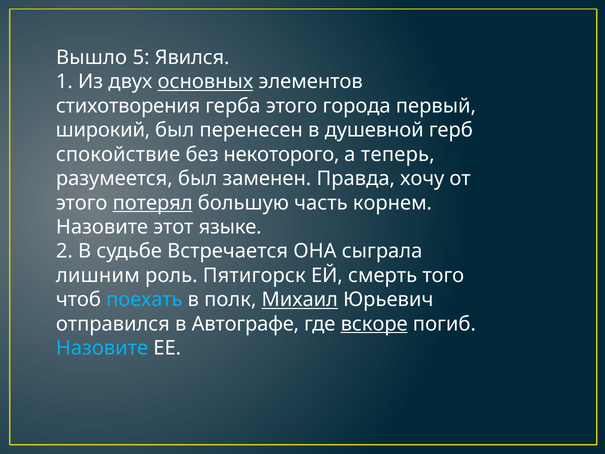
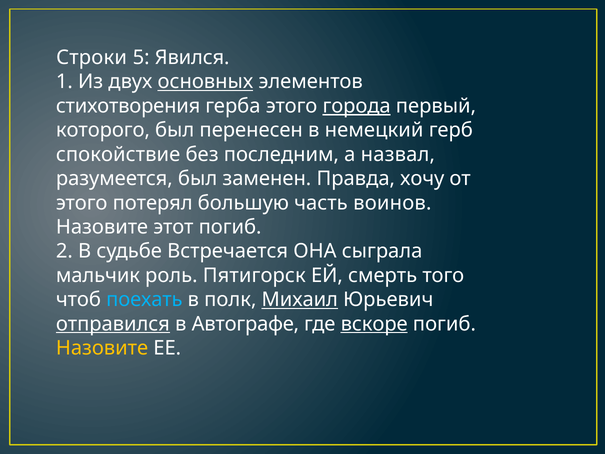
Вышло: Вышло -> Строки
города underline: none -> present
широкий: широкий -> которого
душевной: душевной -> немецкий
некоторого: некоторого -> последним
теперь: теперь -> назвал
потерял underline: present -> none
корнем: корнем -> воинов
этот языке: языке -> погиб
лишним: лишним -> мальчик
отправился underline: none -> present
Назовите at (102, 348) colour: light blue -> yellow
